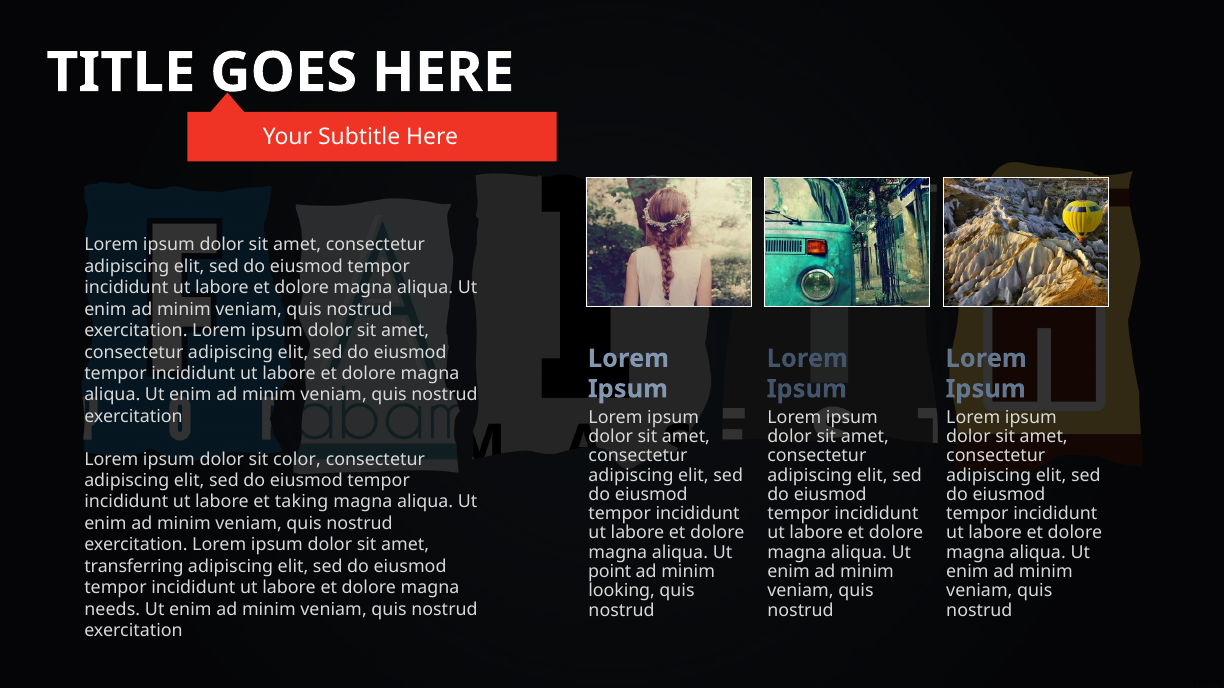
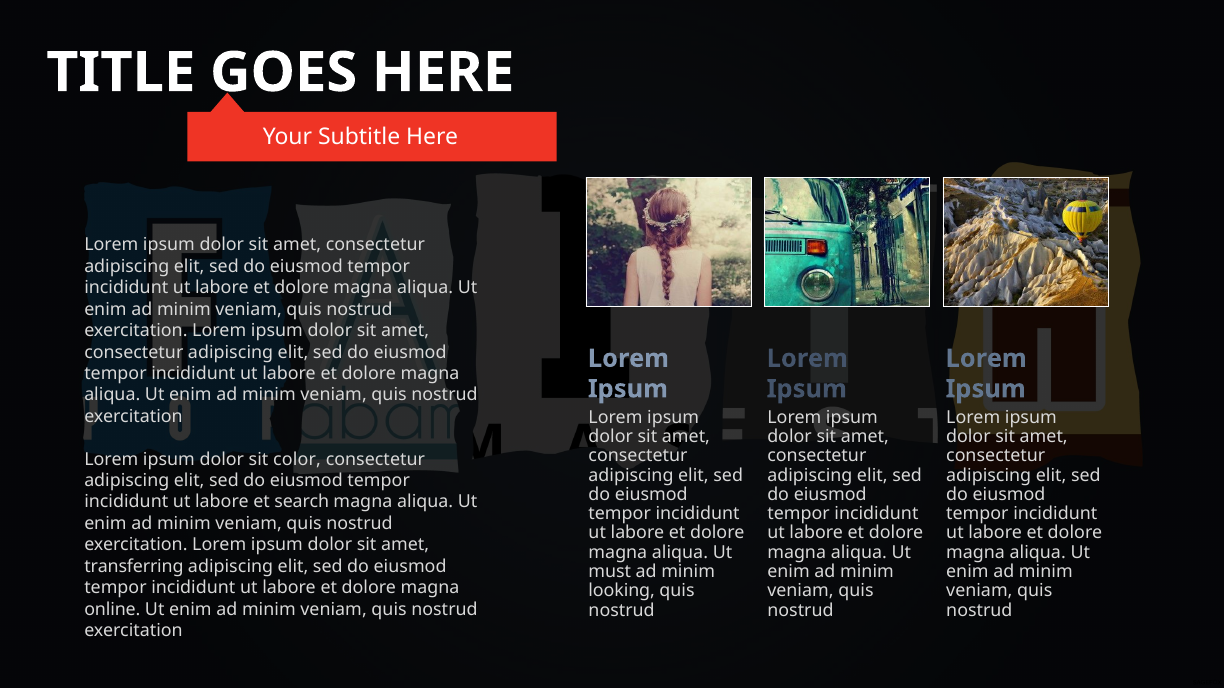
taking: taking -> search
point: point -> must
needs: needs -> online
